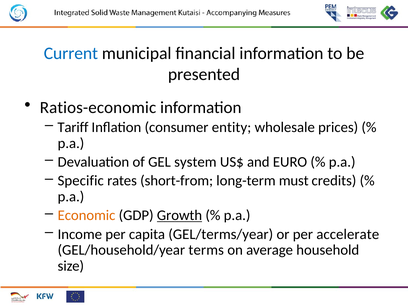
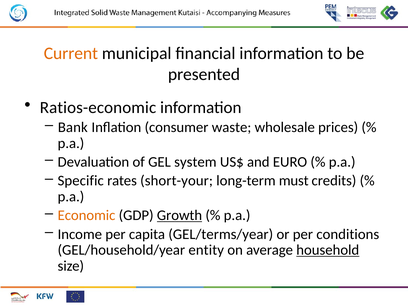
Current colour: blue -> orange
Tariff: Tariff -> Bank
entity: entity -> waste
short-from: short-from -> short-your
accelerate: accelerate -> conditions
terms: terms -> entity
household underline: none -> present
